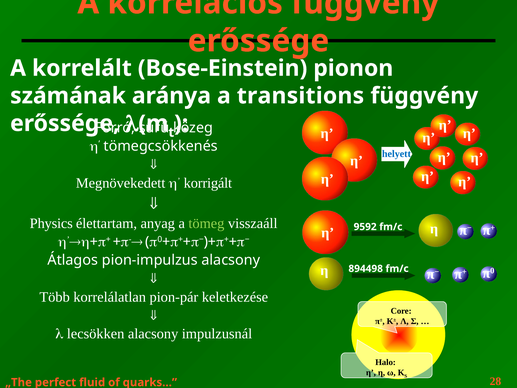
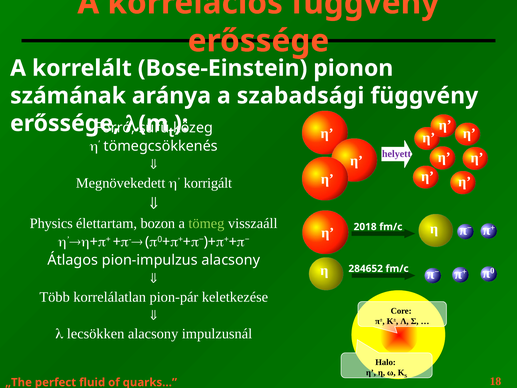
transitions: transitions -> szabadsági
helyett colour: blue -> purple
anyag: anyag -> bozon
9592: 9592 -> 2018
894498: 894498 -> 284652
28: 28 -> 18
